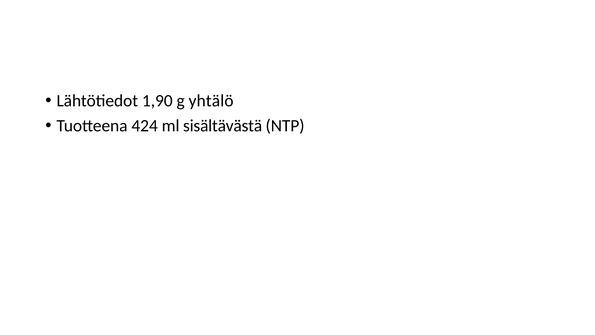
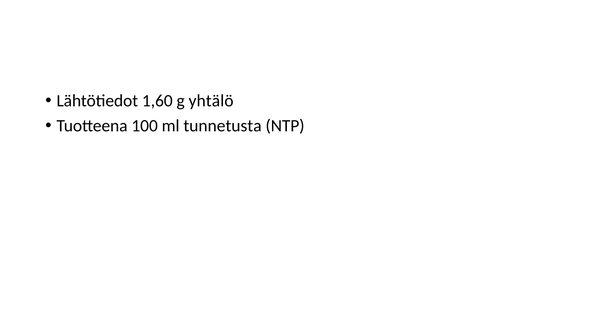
1,90: 1,90 -> 1,60
424: 424 -> 100
sisältävästä: sisältävästä -> tunnetusta
